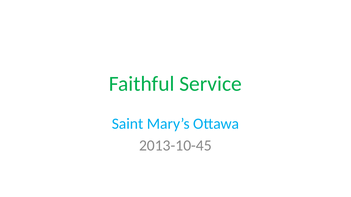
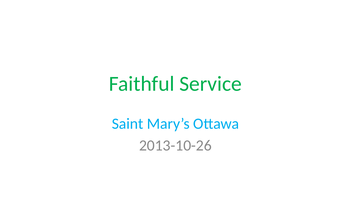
2013-10-45: 2013-10-45 -> 2013-10-26
